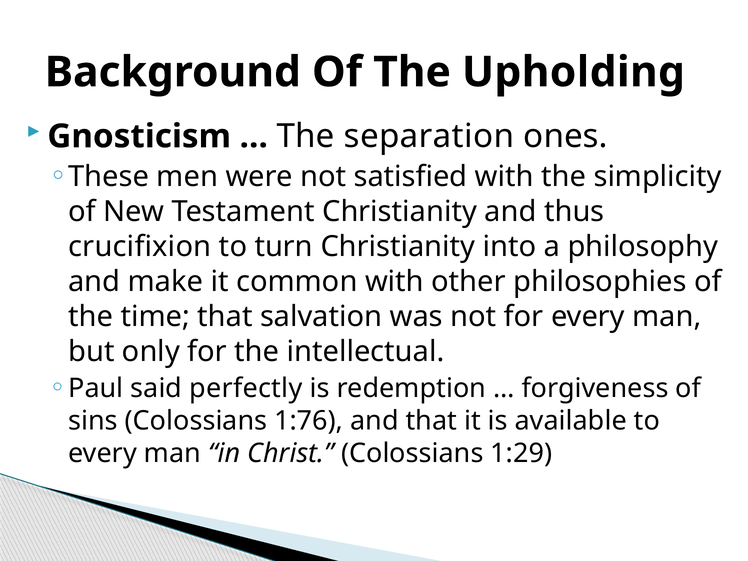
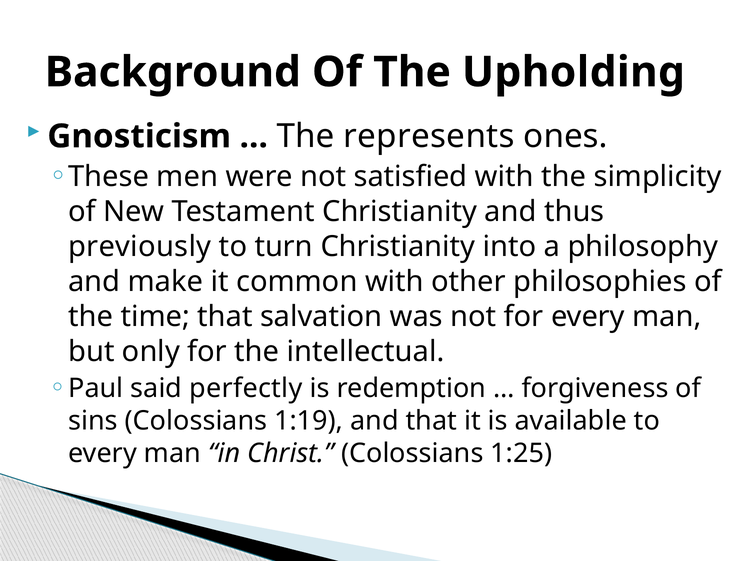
separation: separation -> represents
crucifixion: crucifixion -> previously
1:76: 1:76 -> 1:19
1:29: 1:29 -> 1:25
